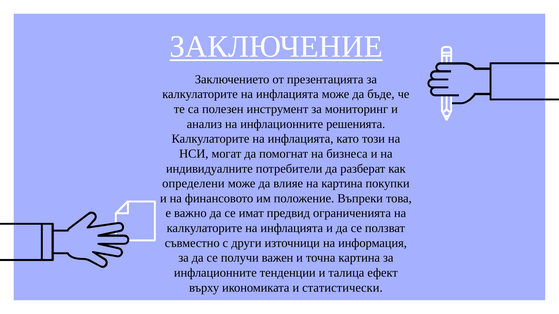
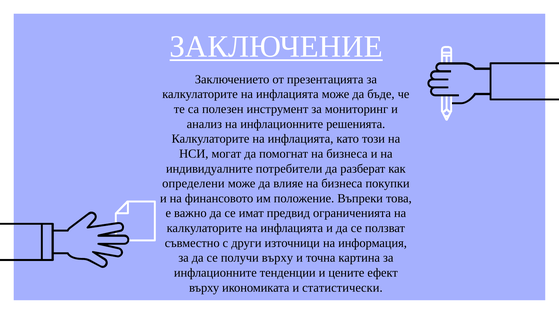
влияе на картина: картина -> бизнеса
получи важен: важен -> върху
талица: талица -> цените
